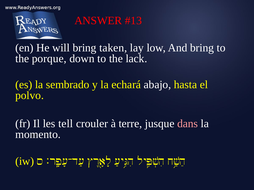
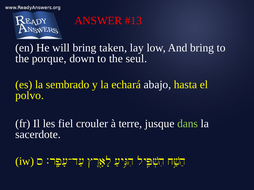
lack: lack -> seul
tell: tell -> fiel
dans colour: pink -> light green
momento: momento -> sacerdote
